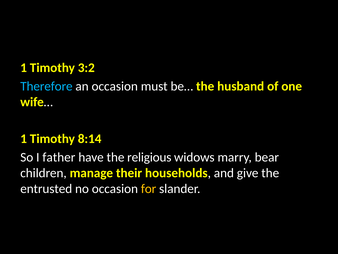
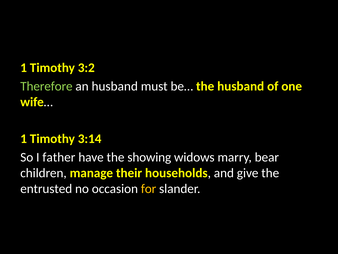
Therefore colour: light blue -> light green
an occasion: occasion -> husband
8:14: 8:14 -> 3:14
religious: religious -> showing
